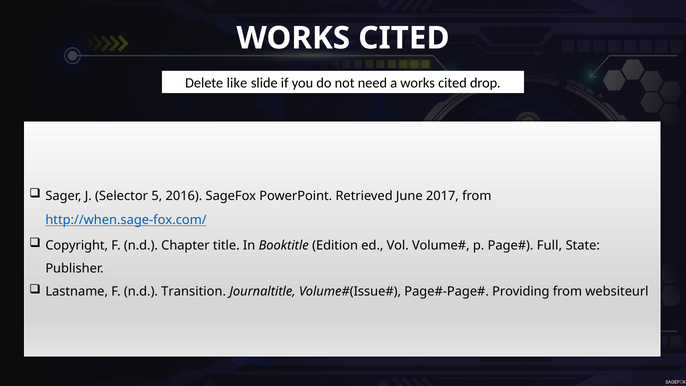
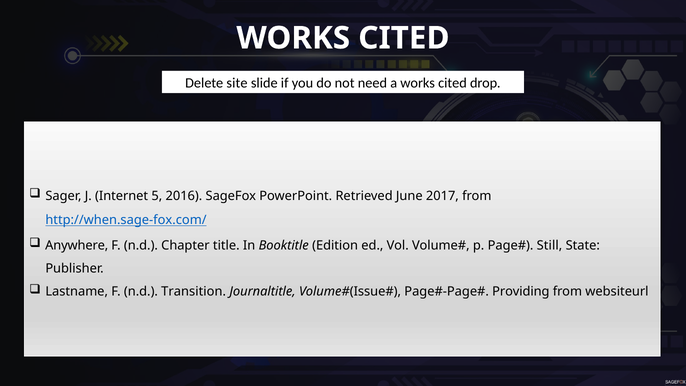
like: like -> site
Selector: Selector -> Internet
Copyright: Copyright -> Anywhere
Full: Full -> Still
